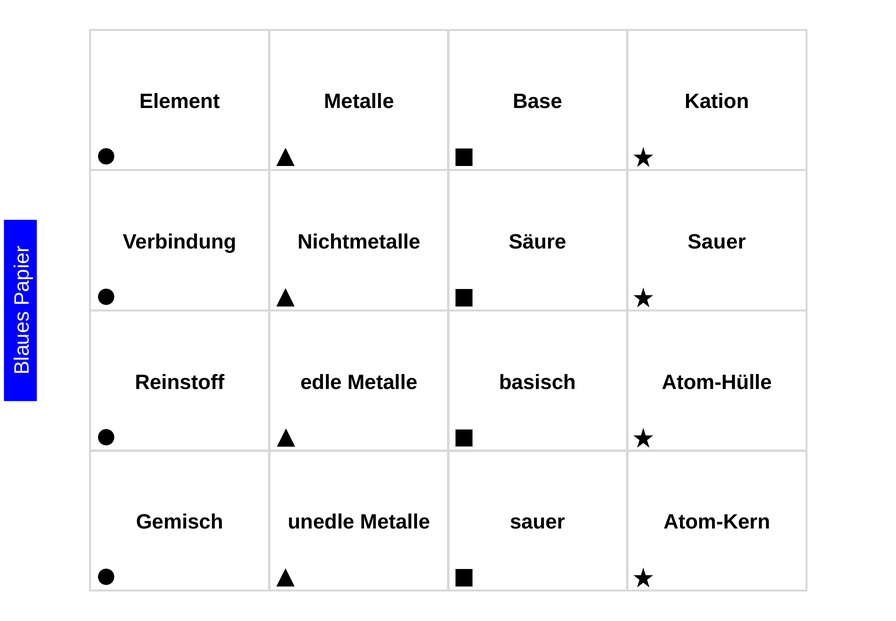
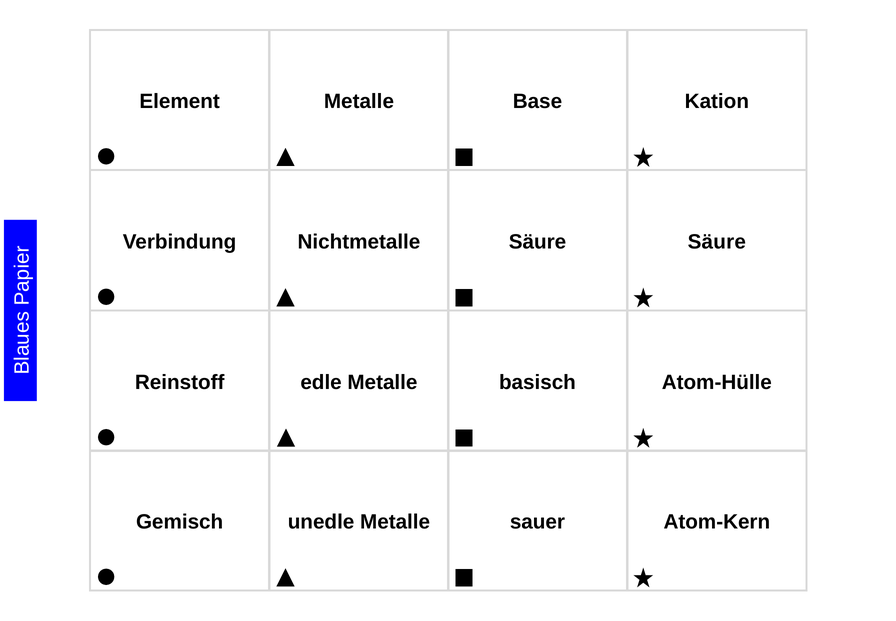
Säure Sauer: Sauer -> Säure
